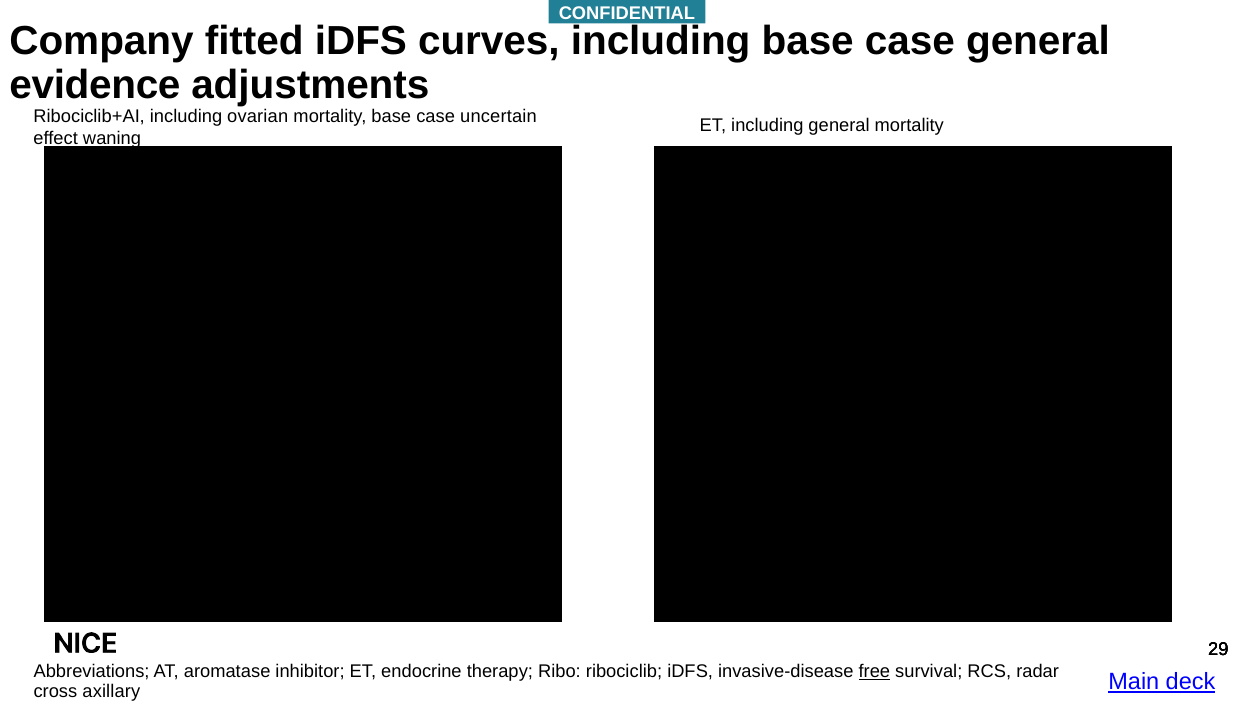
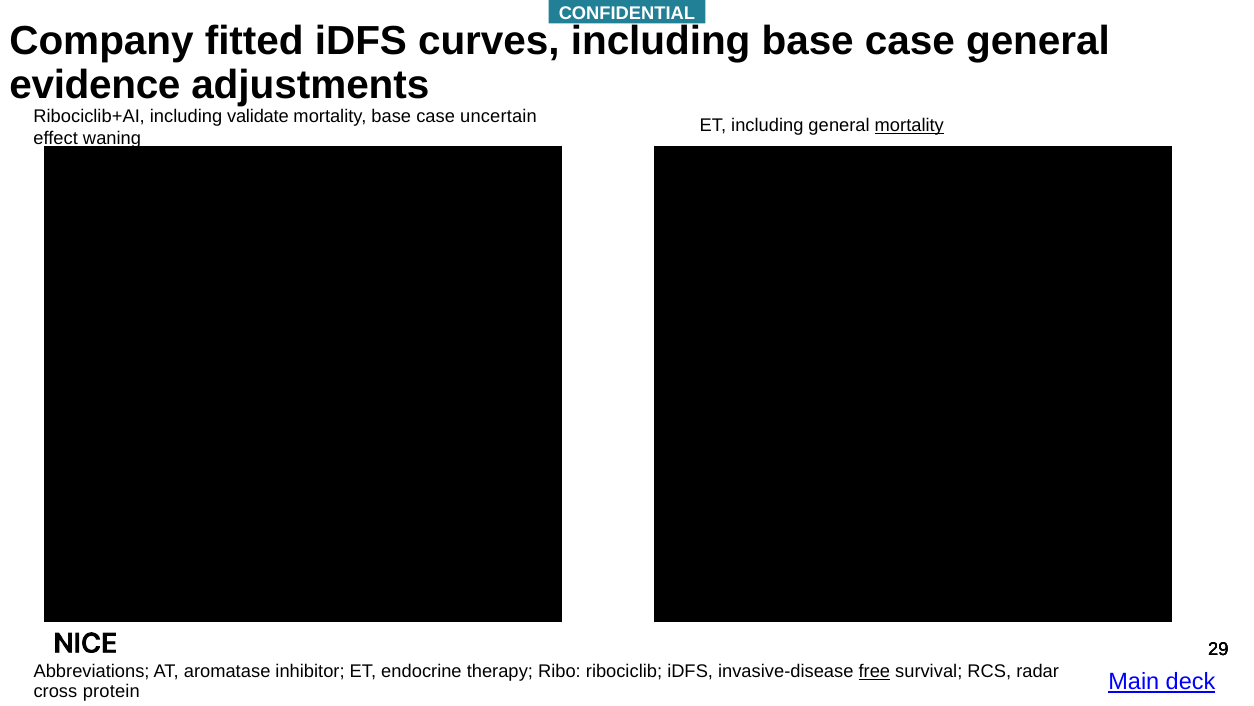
ovarian: ovarian -> validate
mortality at (909, 126) underline: none -> present
axillary: axillary -> protein
